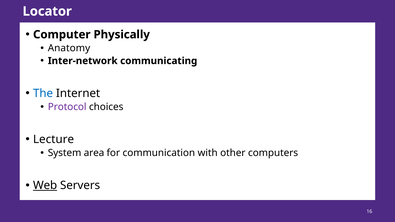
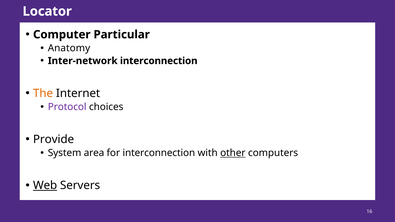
Physically: Physically -> Particular
Inter-network communicating: communicating -> interconnection
The colour: blue -> orange
Lecture: Lecture -> Provide
for communication: communication -> interconnection
other underline: none -> present
